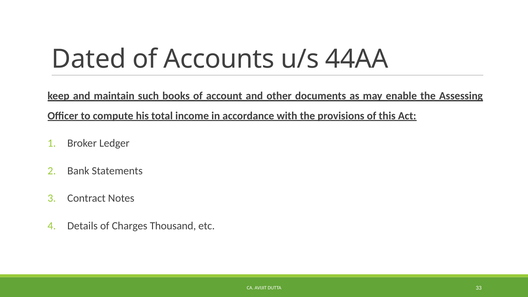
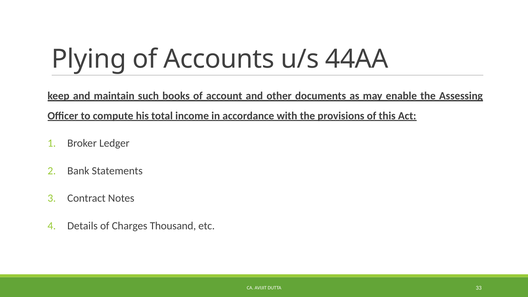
Dated: Dated -> Plying
